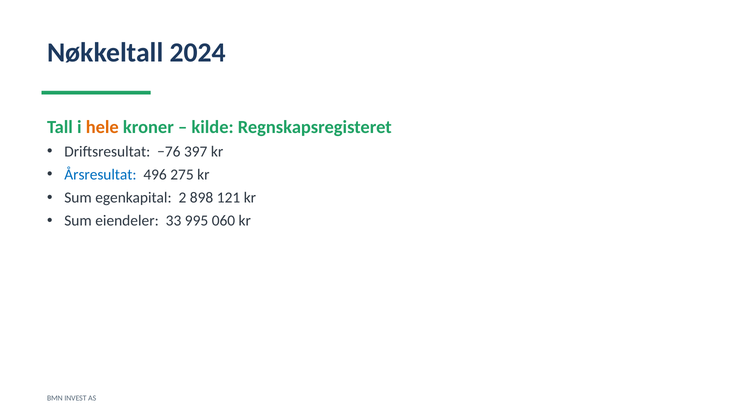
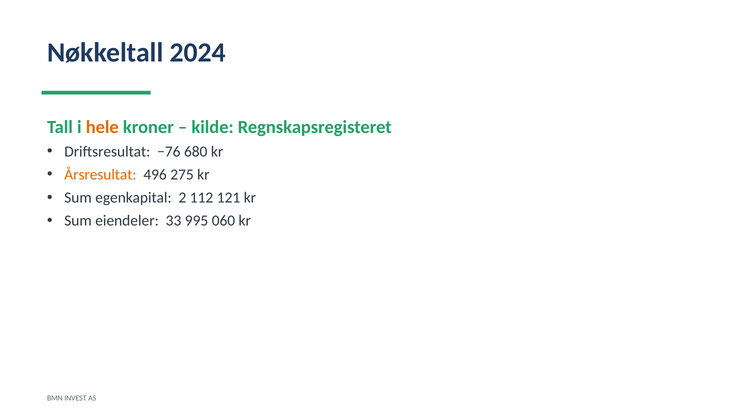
397: 397 -> 680
Årsresultat colour: blue -> orange
898: 898 -> 112
